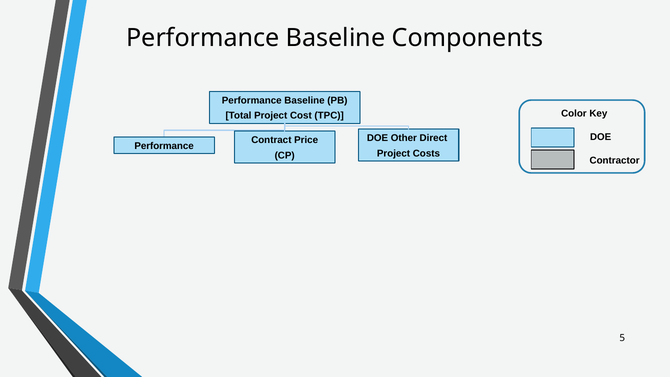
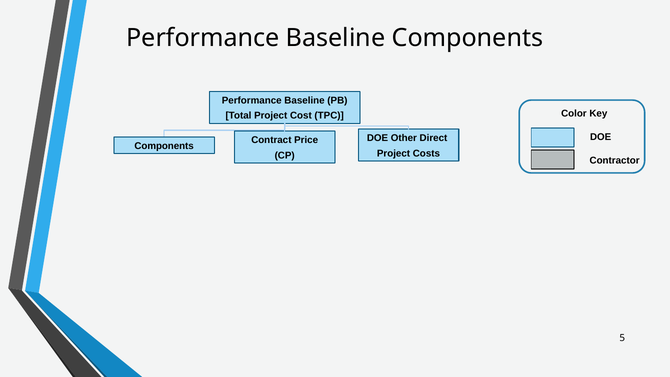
Performance at (164, 146): Performance -> Components
